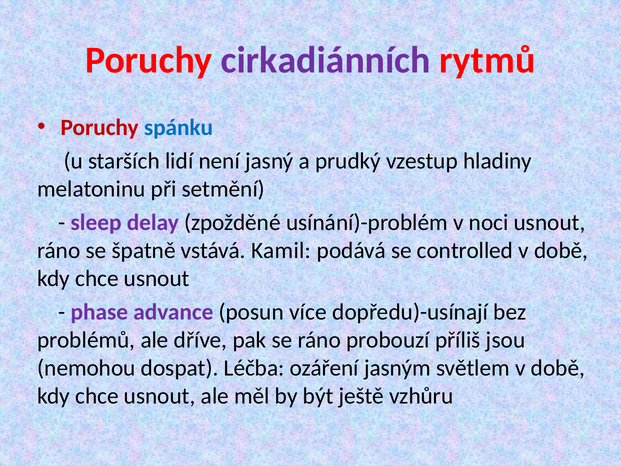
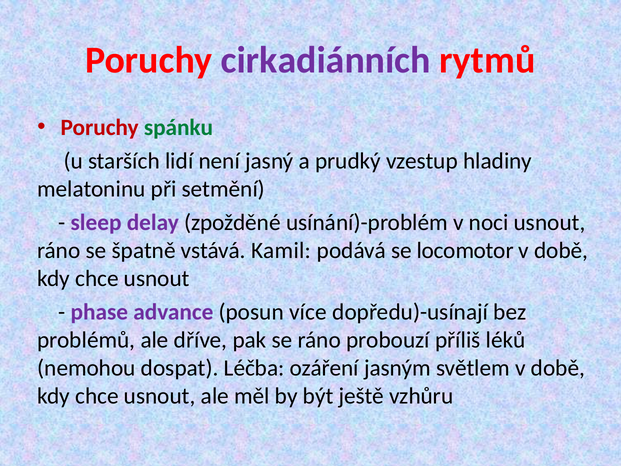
spánku colour: blue -> green
controlled: controlled -> locomotor
jsou: jsou -> léků
